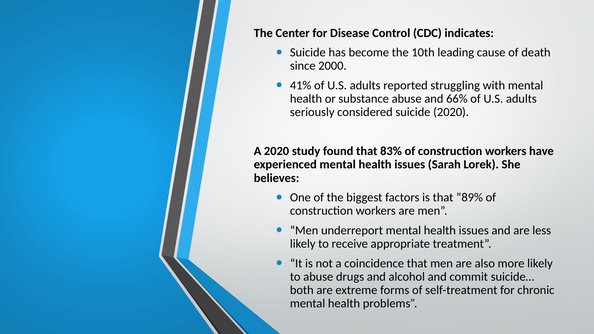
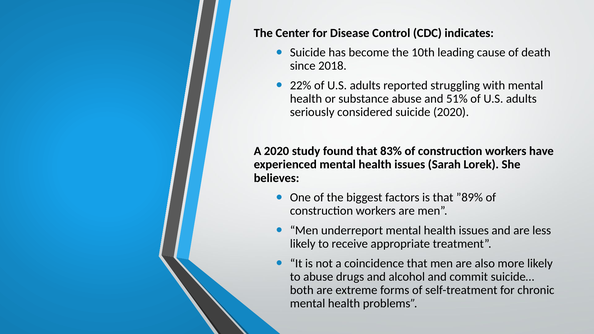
2000: 2000 -> 2018
41%: 41% -> 22%
66%: 66% -> 51%
